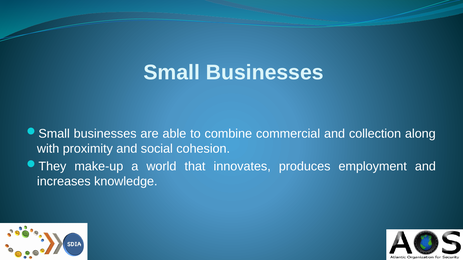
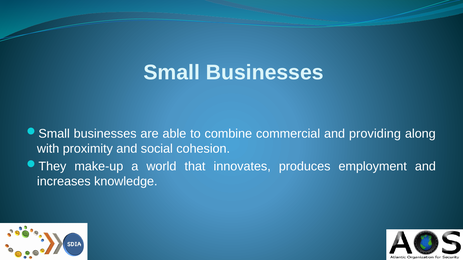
collection: collection -> providing
